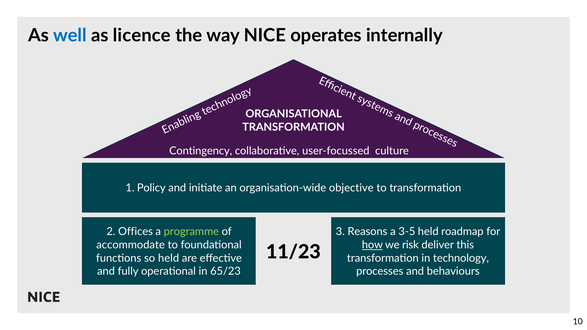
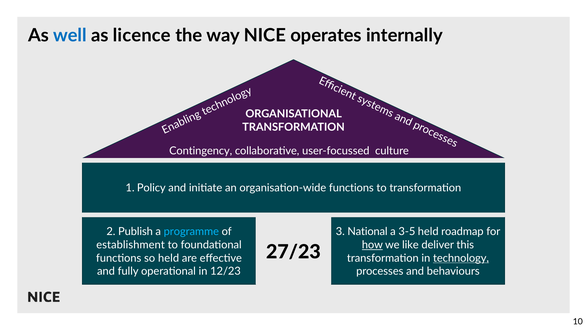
organisation-wide objective: objective -> functions
Offices: Offices -> Publish
programme colour: light green -> light blue
Reasons: Reasons -> National
accommodate: accommodate -> establishment
risk: risk -> like
11/23: 11/23 -> 27/23
technology underline: none -> present
65/23: 65/23 -> 12/23
